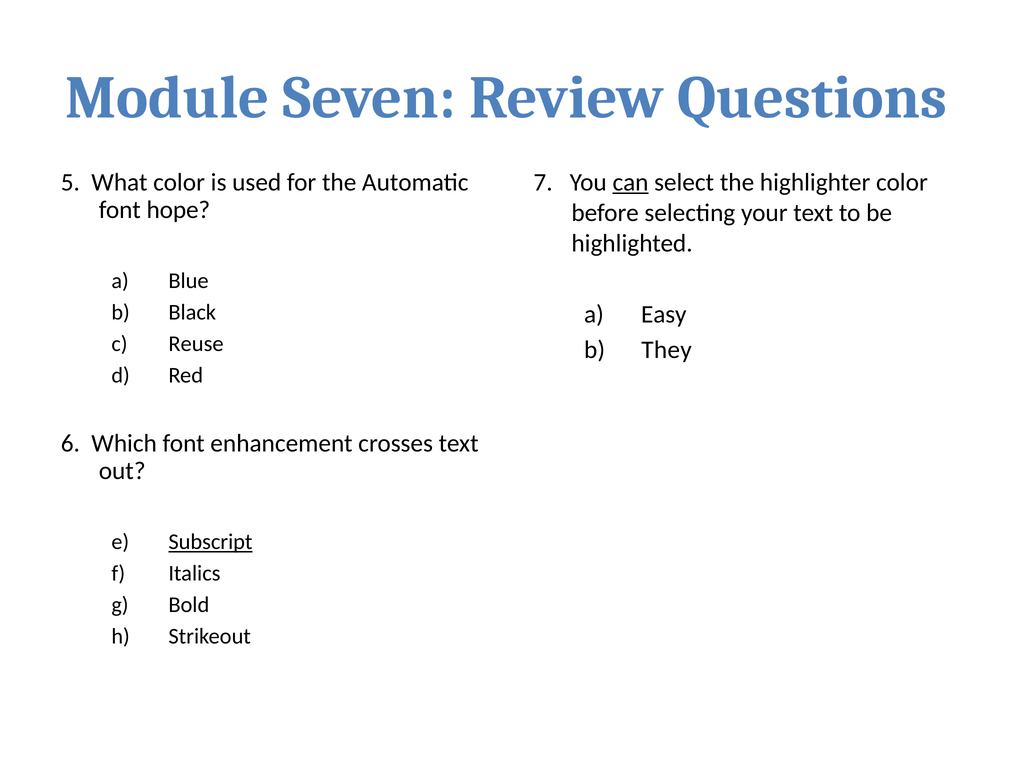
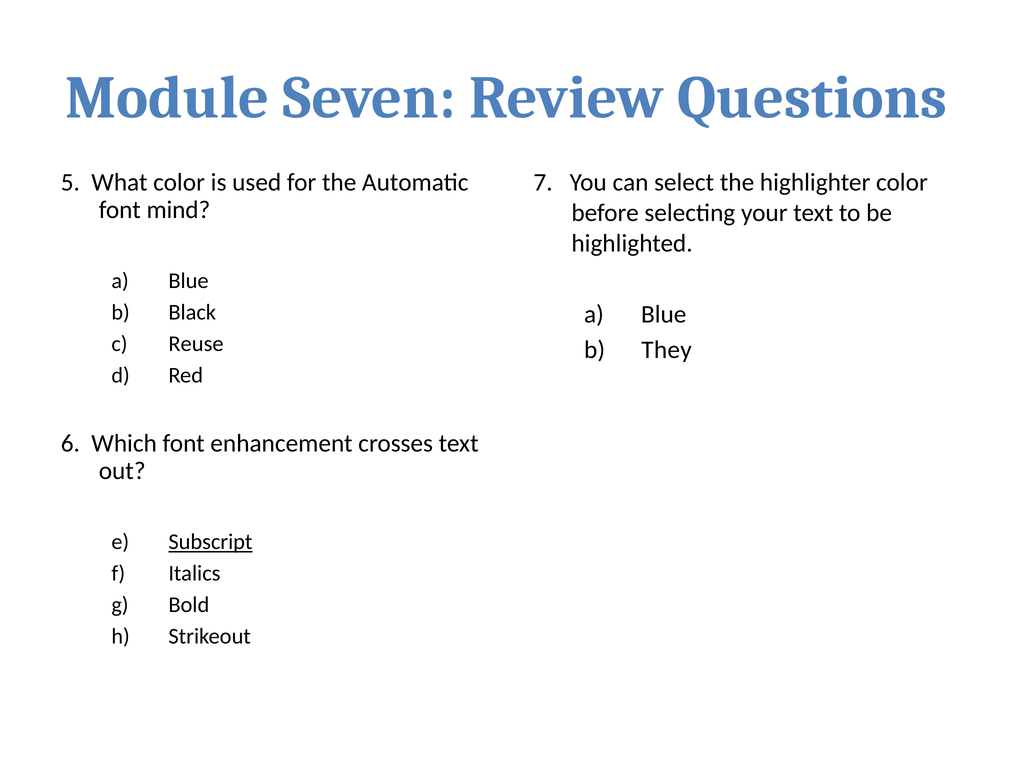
can underline: present -> none
hope: hope -> mind
Easy at (664, 314): Easy -> Blue
